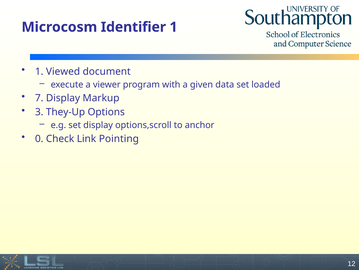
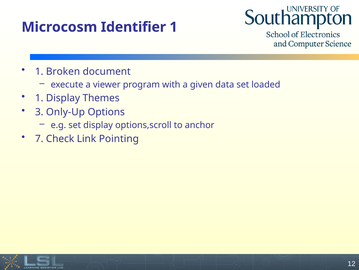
Viewed: Viewed -> Broken
7 at (39, 98): 7 -> 1
Markup: Markup -> Themes
They-Up: They-Up -> Only-Up
0: 0 -> 7
